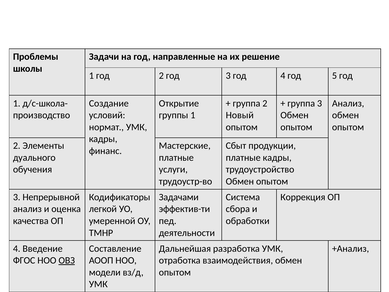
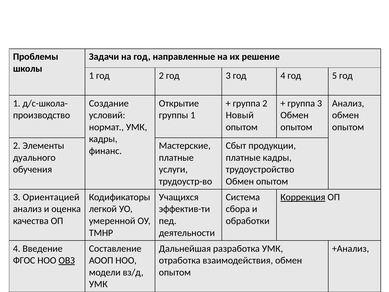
Непрерывной: Непрерывной -> Ориентацией
Задачами: Задачами -> Учащихся
Коррекция underline: none -> present
